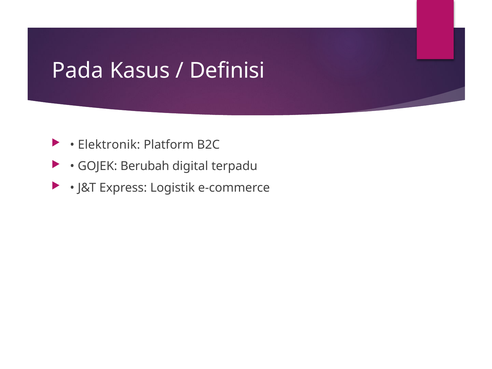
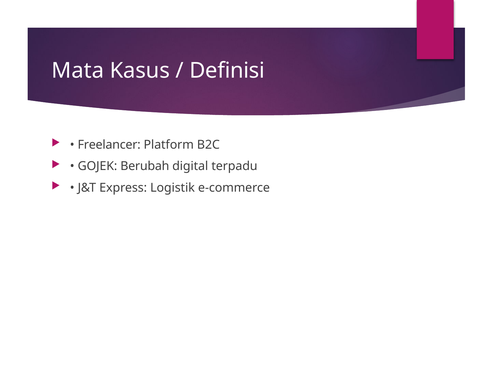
Pada: Pada -> Mata
Elektronik: Elektronik -> Freelancer
